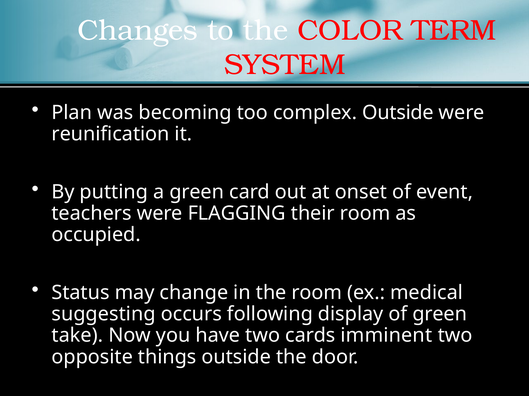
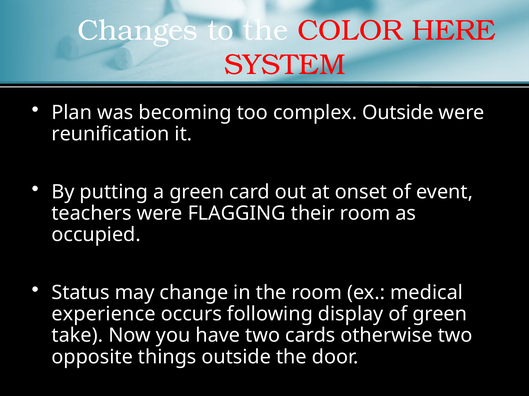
TERM: TERM -> HERE
suggesting: suggesting -> experience
imminent: imminent -> otherwise
